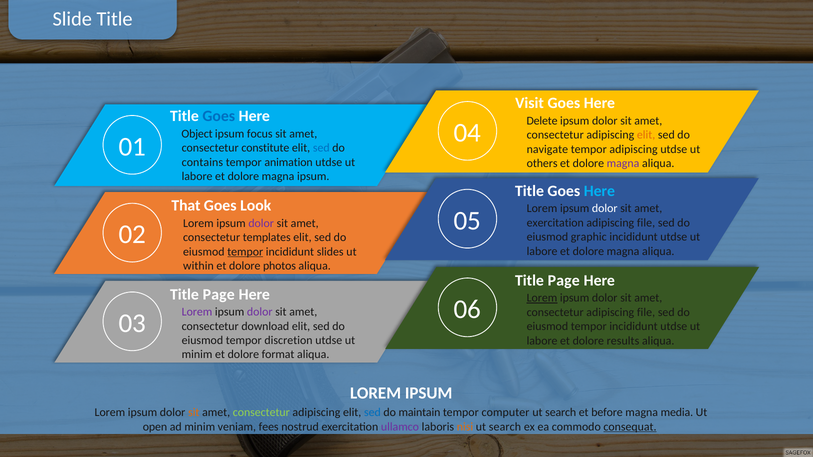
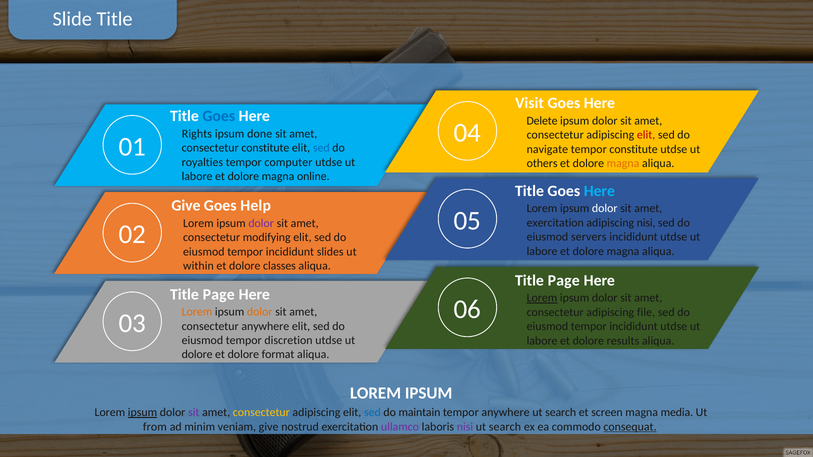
Object: Object -> Rights
focus: focus -> done
elit at (646, 135) colour: orange -> red
tempor adipiscing: adipiscing -> constitute
contains: contains -> royalties
animation: animation -> computer
magna at (623, 163) colour: purple -> orange
magna ipsum: ipsum -> online
That at (186, 206): That -> Give
Look: Look -> Help
file at (646, 223): file -> nisi
graphic: graphic -> servers
templates: templates -> modifying
tempor at (245, 252) underline: present -> none
photos: photos -> classes
Lorem at (197, 312) colour: purple -> orange
dolor at (260, 312) colour: purple -> orange
consectetur download: download -> anywhere
minim at (197, 355): minim -> dolore
ipsum at (142, 413) underline: none -> present
sit at (194, 413) colour: orange -> purple
consectetur at (261, 413) colour: light green -> yellow
tempor computer: computer -> anywhere
before: before -> screen
open: open -> from
veniam fees: fees -> give
nisi at (465, 427) colour: orange -> purple
